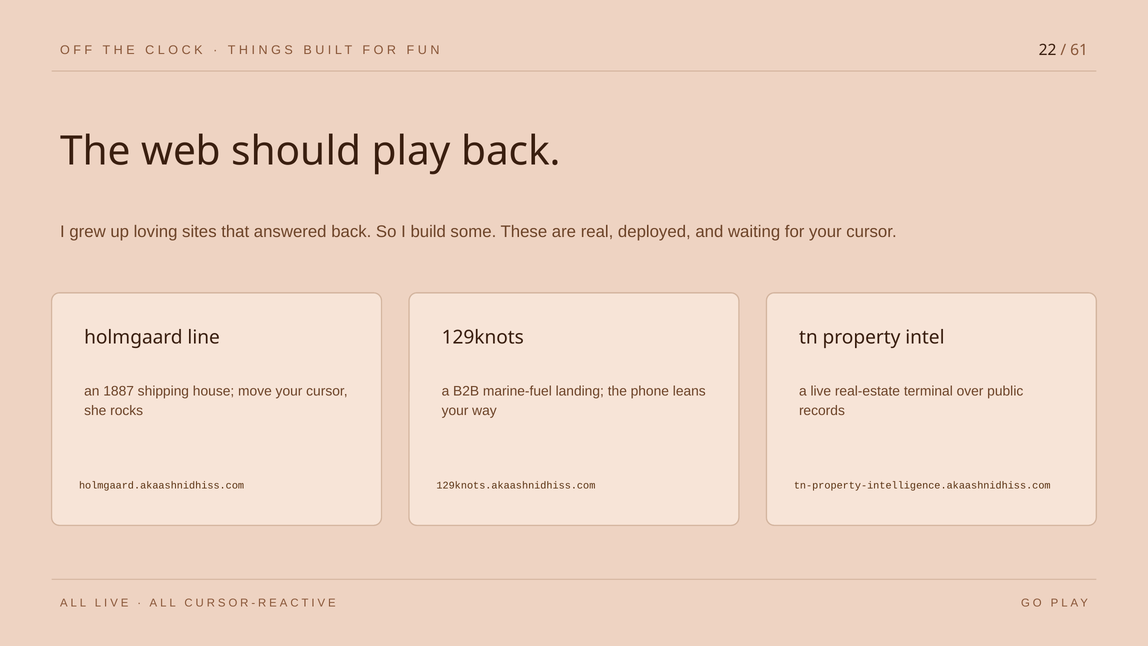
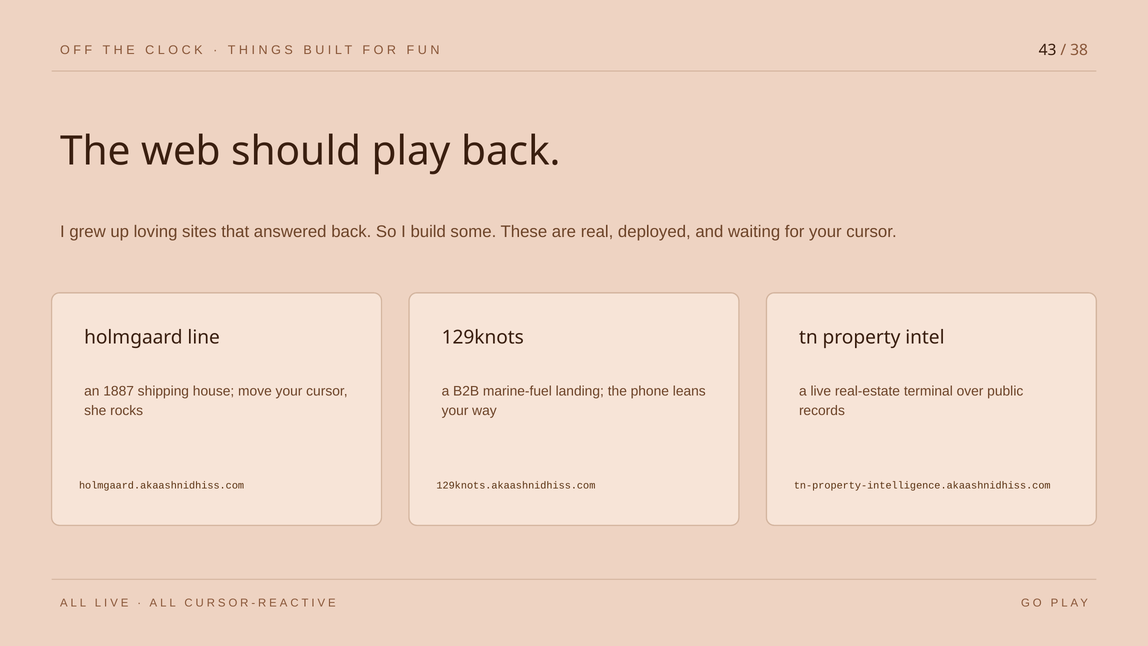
22: 22 -> 43
61: 61 -> 38
